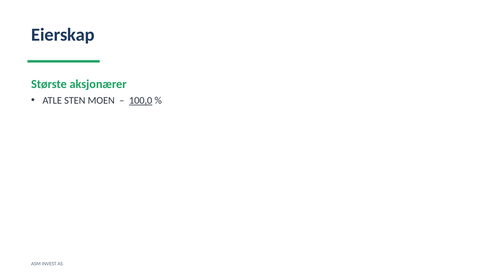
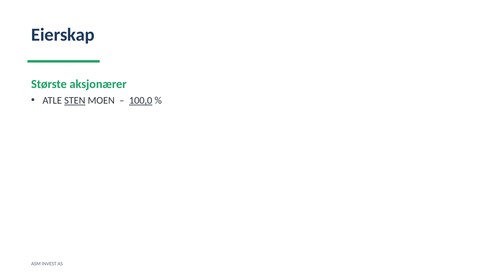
STEN underline: none -> present
